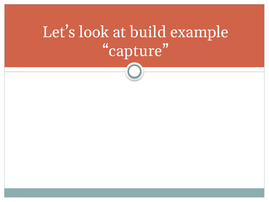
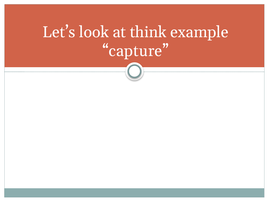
build: build -> think
